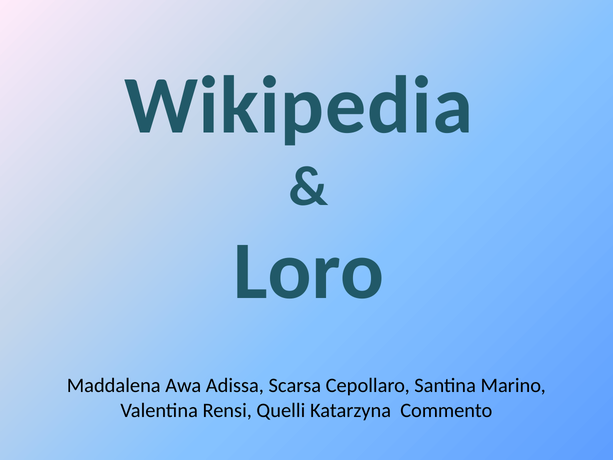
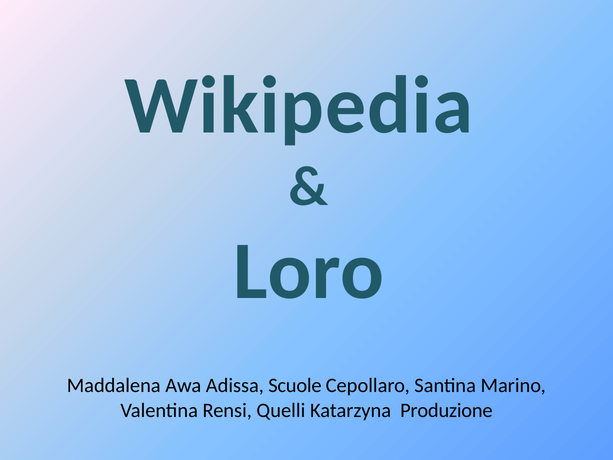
Scarsa: Scarsa -> Scuole
Commento: Commento -> Produzione
